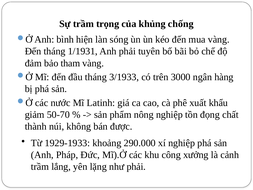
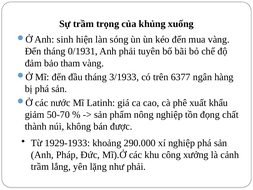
chống: chống -> xuống
bình: bình -> sinh
1/1931: 1/1931 -> 0/1931
3000: 3000 -> 6377
